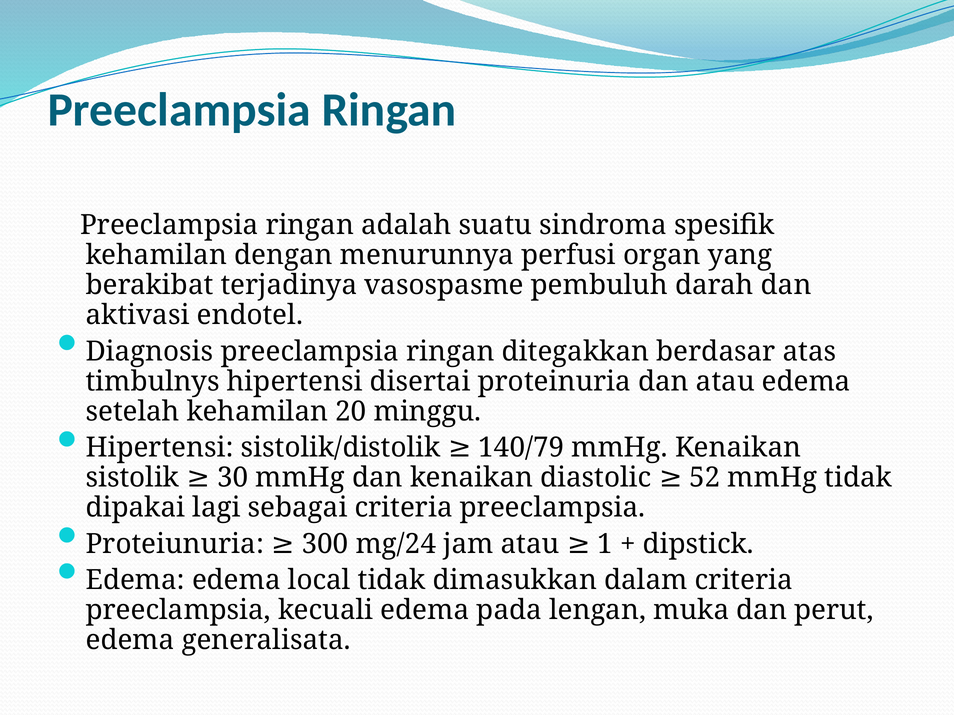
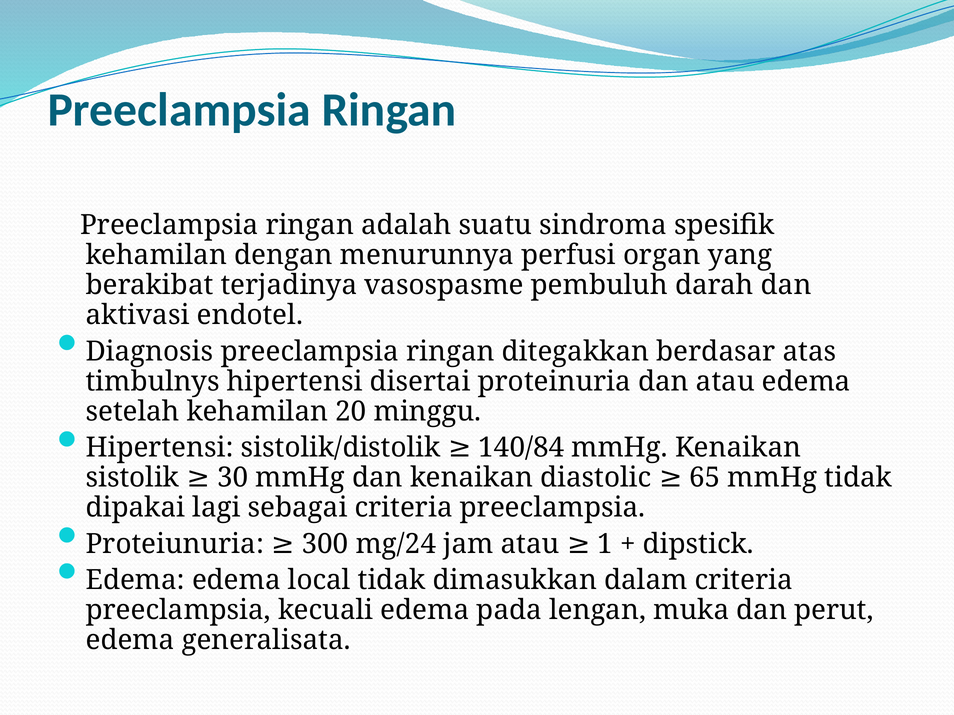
140/79: 140/79 -> 140/84
52: 52 -> 65
